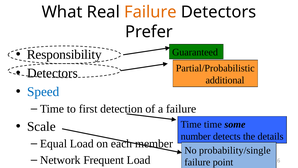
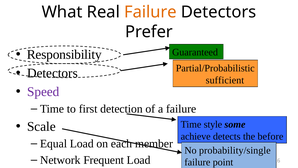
additional: additional -> sufficient
Speed colour: blue -> purple
Time time: time -> style
number: number -> achieve
details: details -> before
